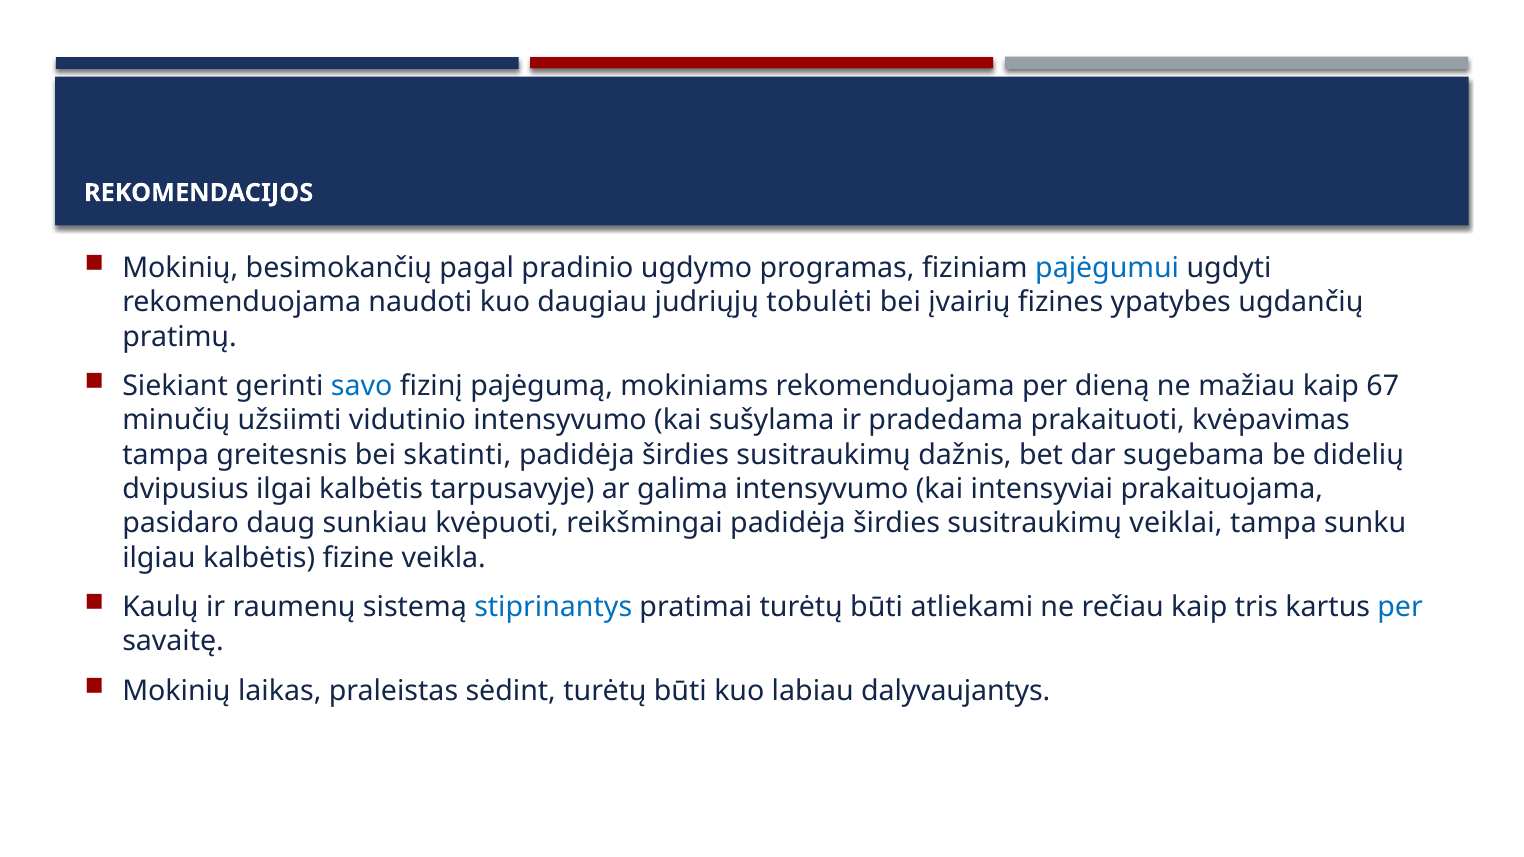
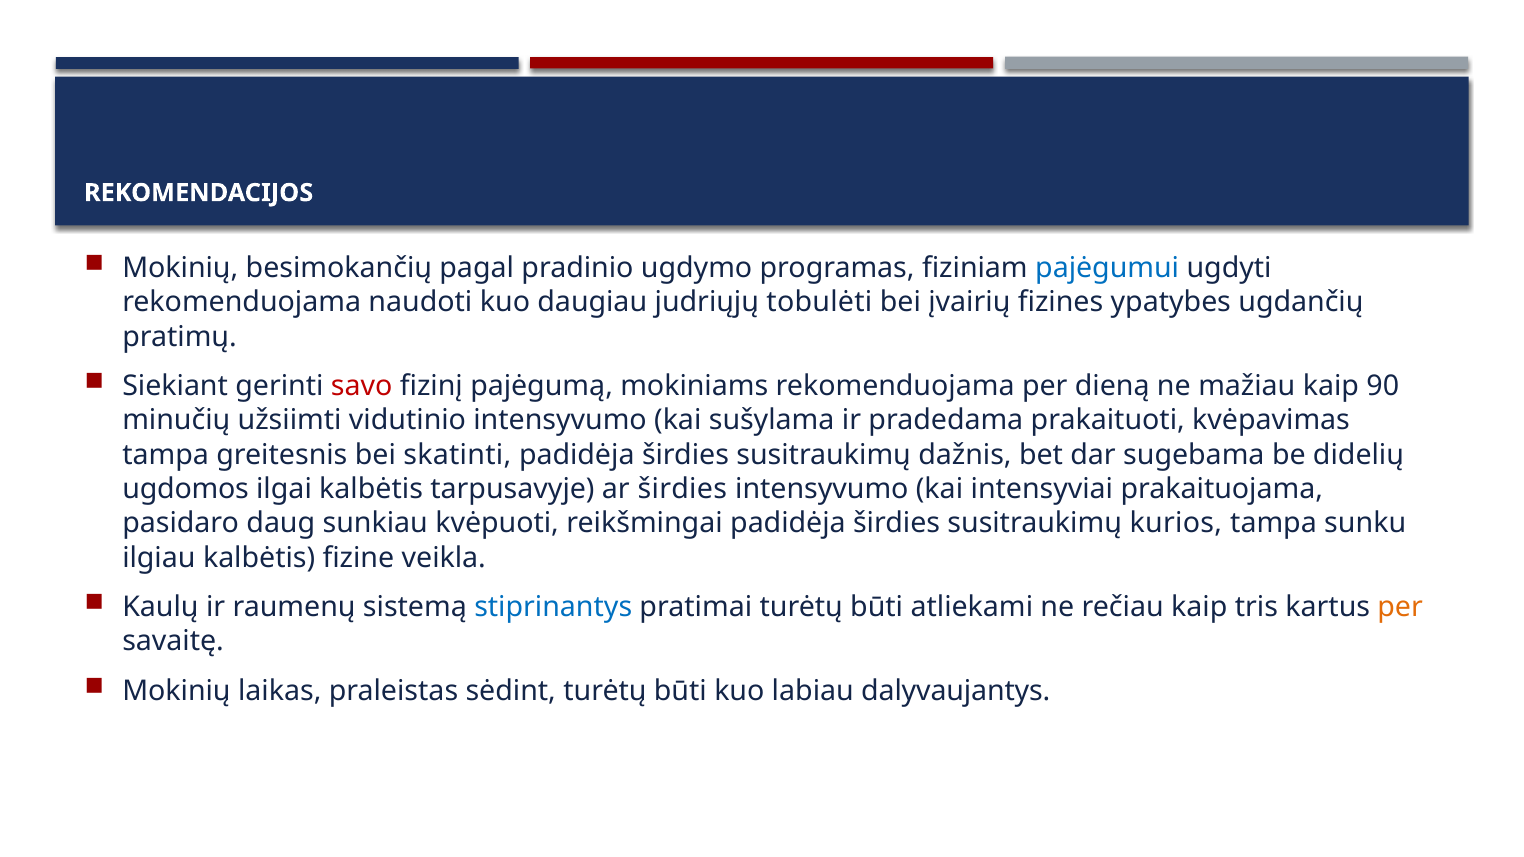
savo colour: blue -> red
67: 67 -> 90
dvipusius: dvipusius -> ugdomos
ar galima: galima -> širdies
veiklai: veiklai -> kurios
per at (1400, 607) colour: blue -> orange
